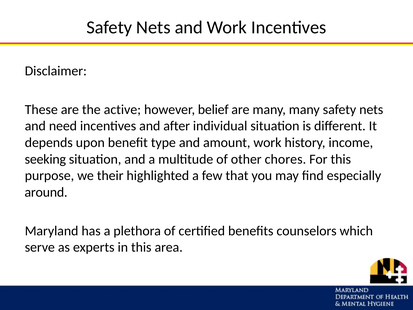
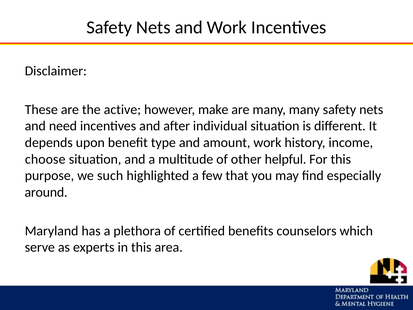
belief: belief -> make
seeking: seeking -> choose
chores: chores -> helpful
their: their -> such
